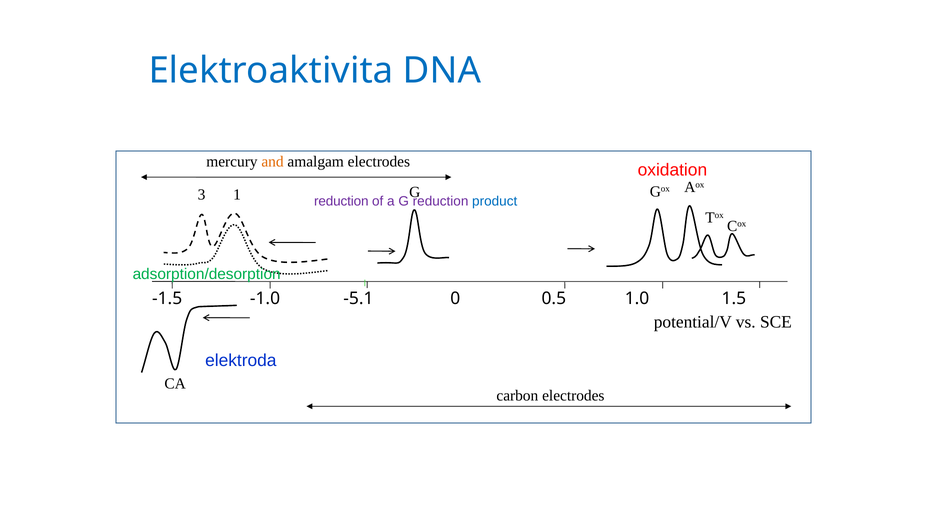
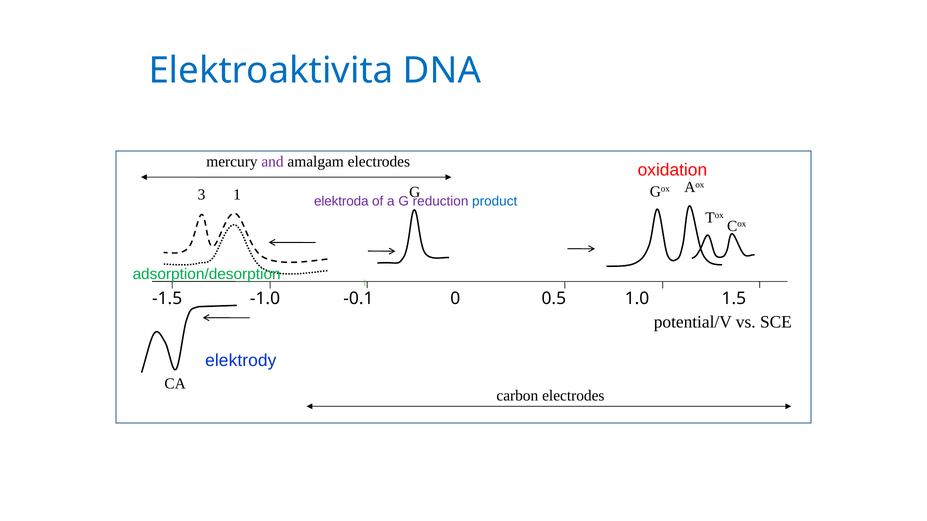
and colour: orange -> purple
reduction at (341, 201): reduction -> elektroda
-5.1: -5.1 -> -0.1
elektroda: elektroda -> elektrody
